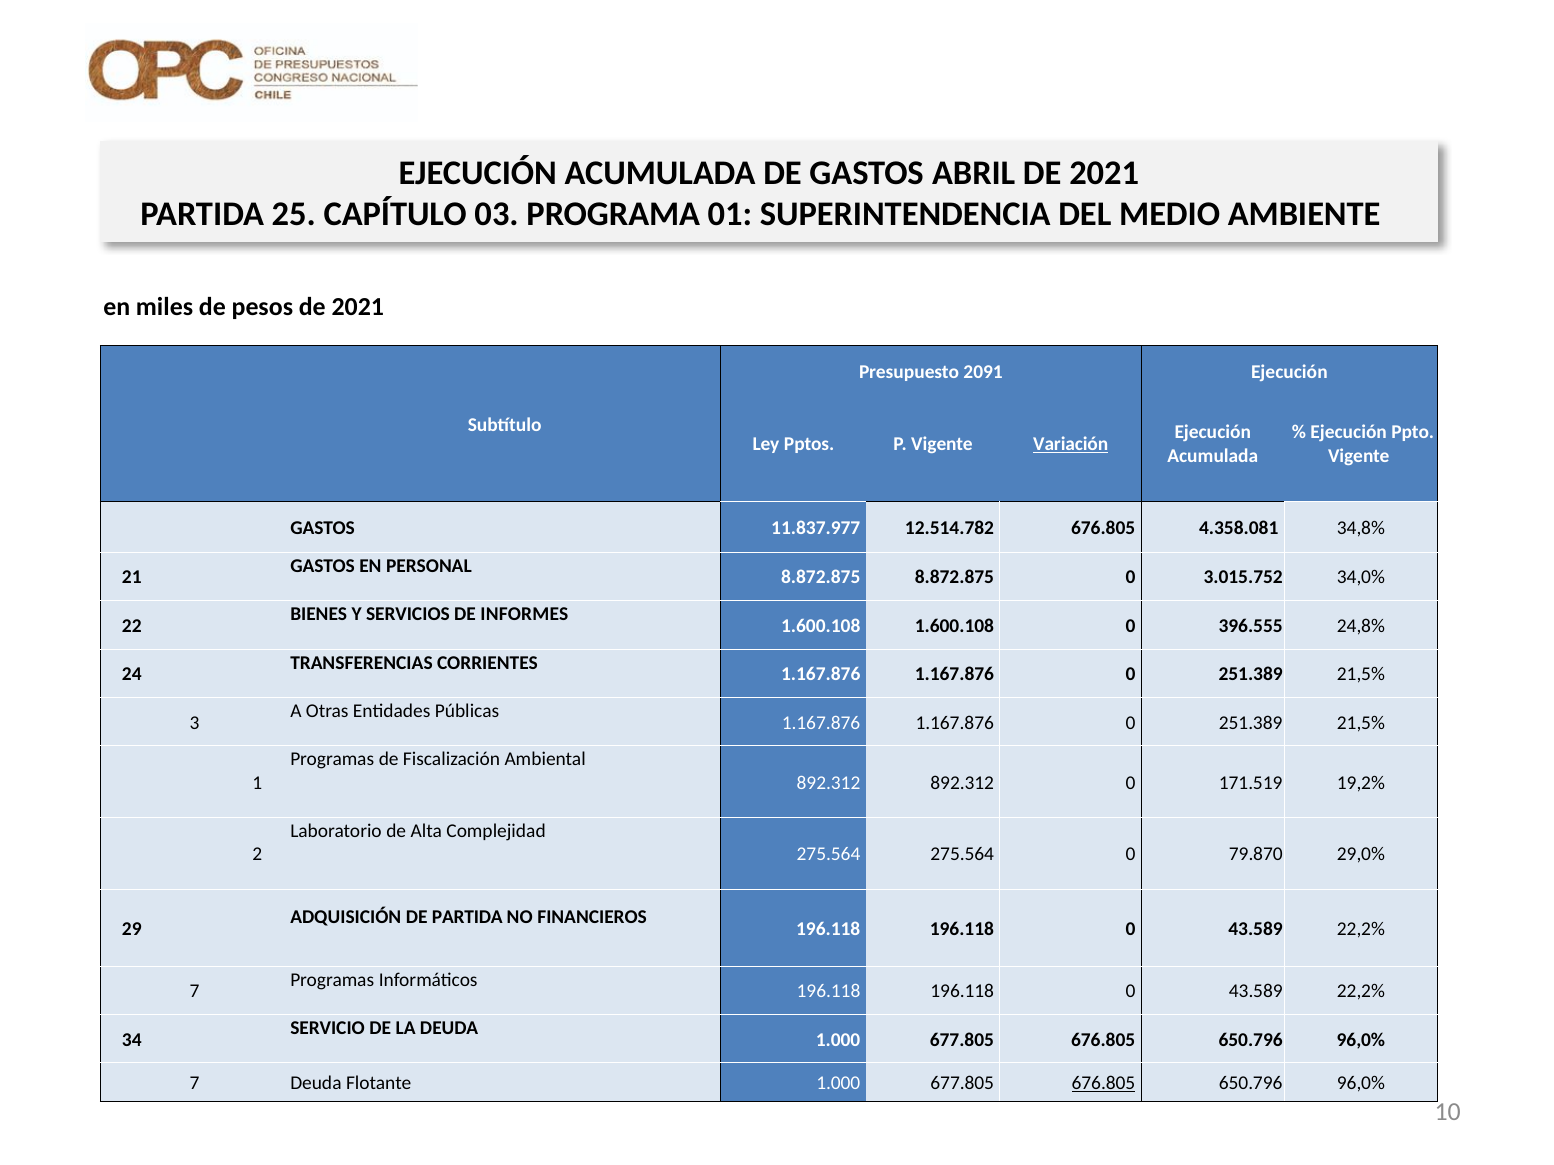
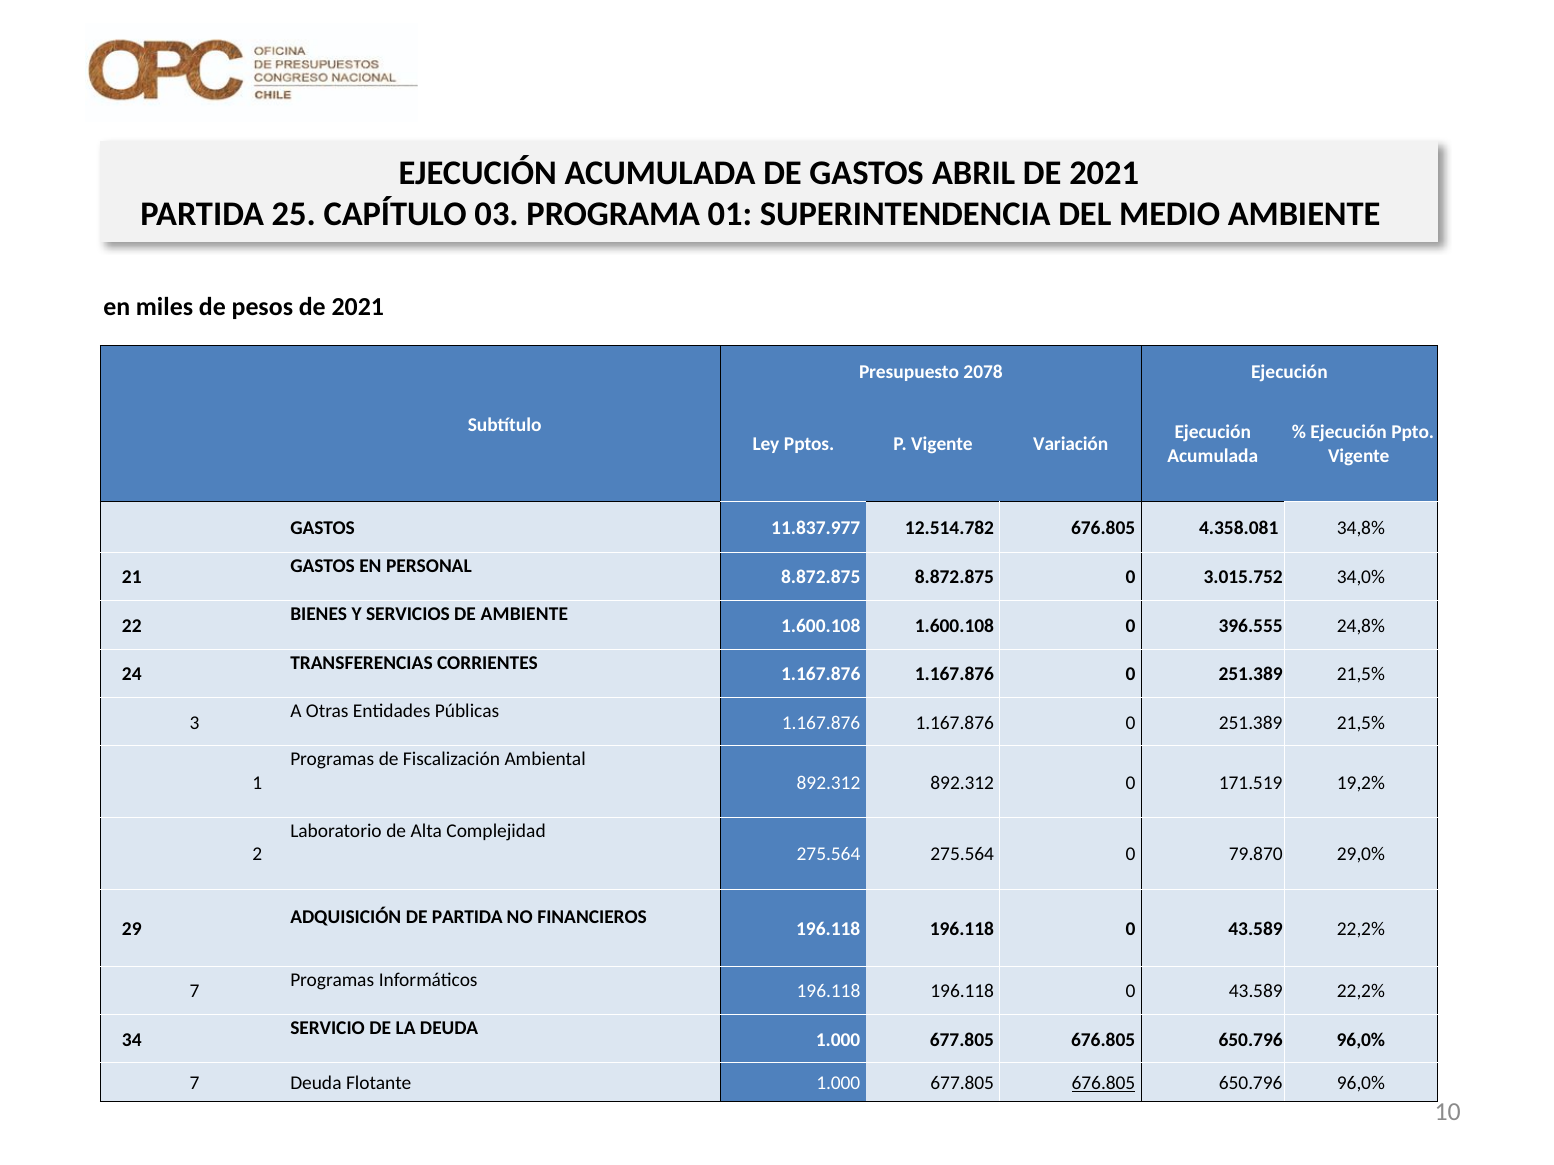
2091: 2091 -> 2078
Variación underline: present -> none
DE INFORMES: INFORMES -> AMBIENTE
